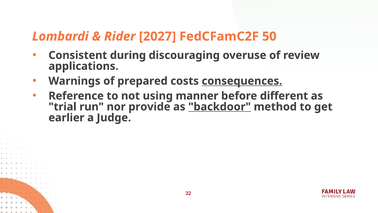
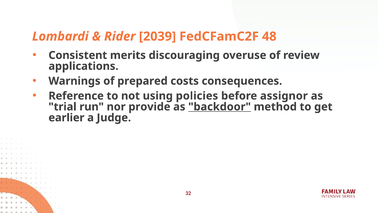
2027: 2027 -> 2039
50: 50 -> 48
during: during -> merits
consequences underline: present -> none
manner: manner -> policies
different: different -> assignor
